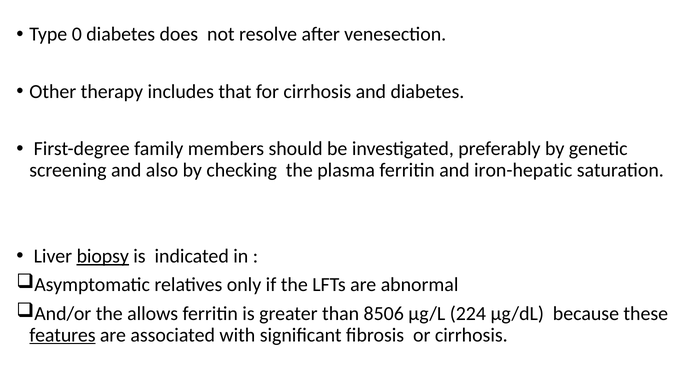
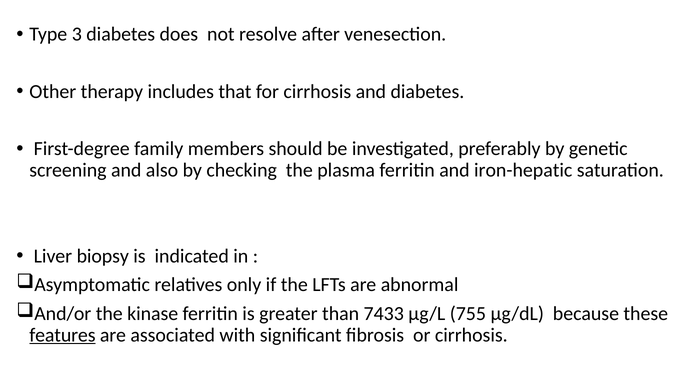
0: 0 -> 3
biopsy underline: present -> none
allows: allows -> kinase
8506: 8506 -> 7433
224: 224 -> 755
